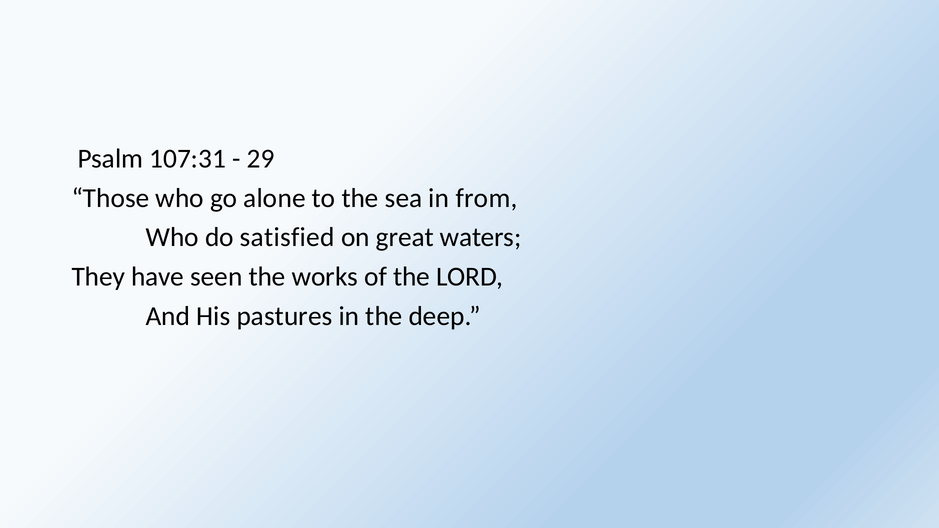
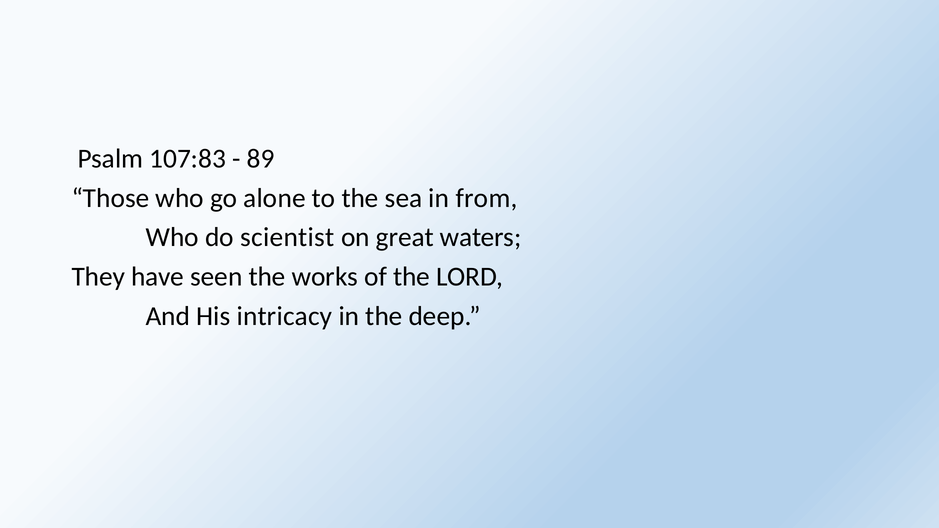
107:31: 107:31 -> 107:83
29: 29 -> 89
satisfied: satisfied -> scientist
pastures: pastures -> intricacy
